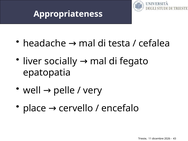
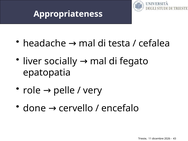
well: well -> role
place: place -> done
